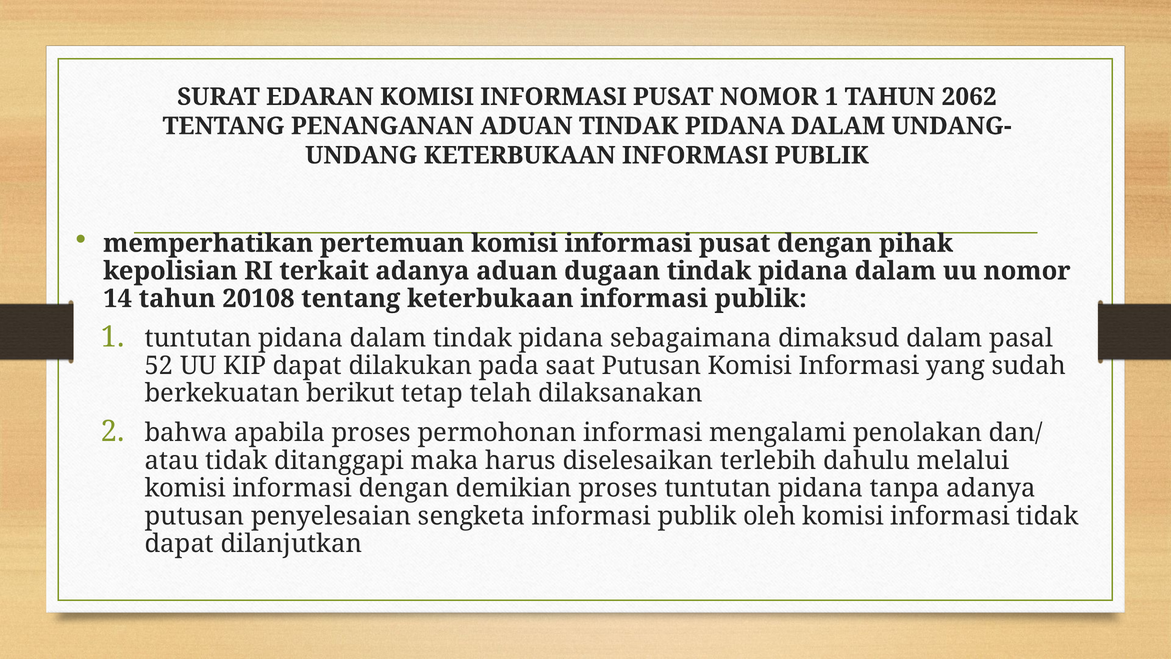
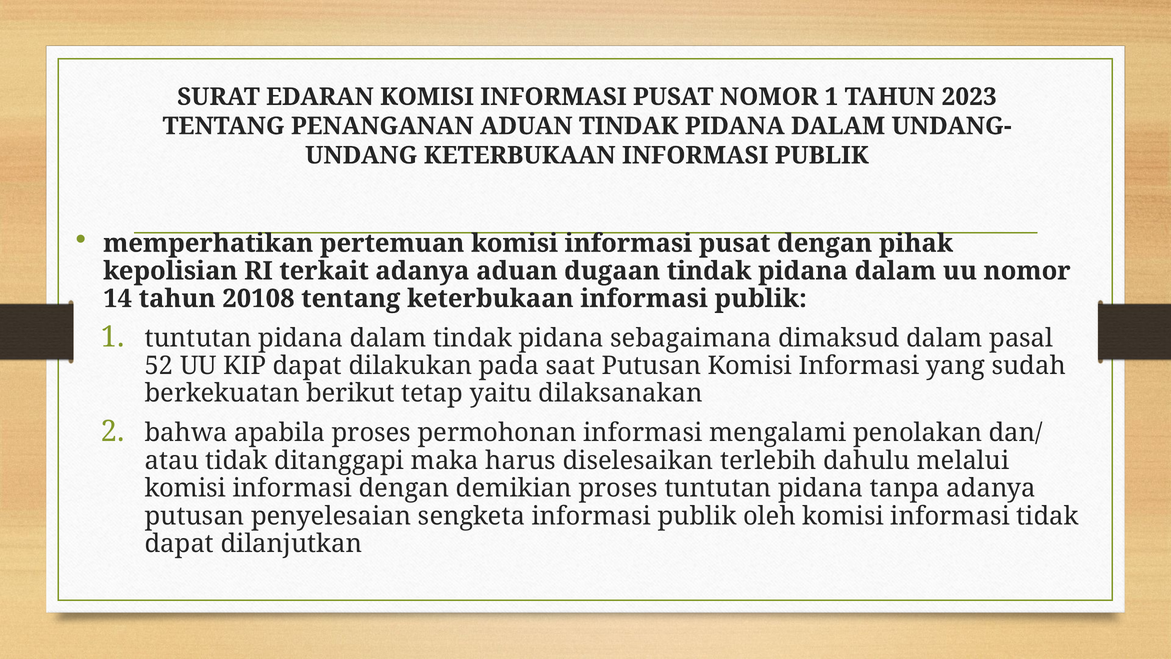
2062: 2062 -> 2023
telah: telah -> yaitu
